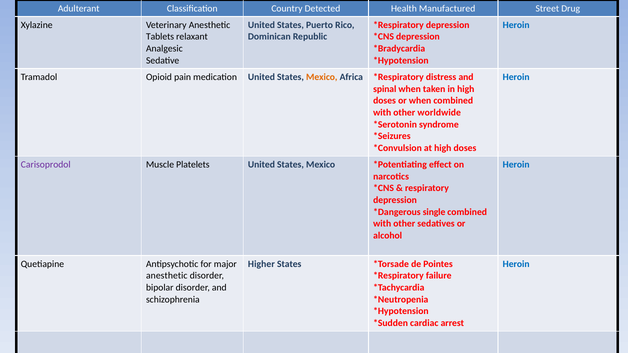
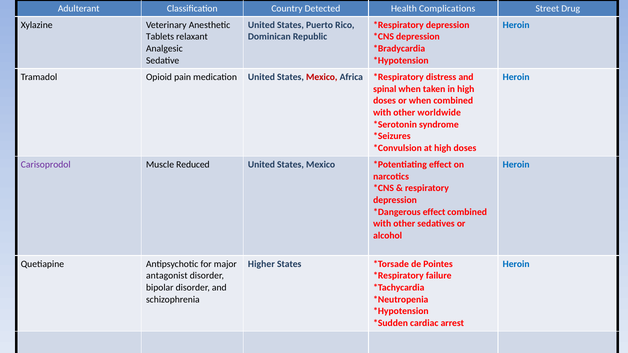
Manufactured: Manufactured -> Complications
Mexico at (322, 77) colour: orange -> red
Platelets: Platelets -> Reduced
single at (434, 212): single -> effect
anesthetic at (167, 276): anesthetic -> antagonist
